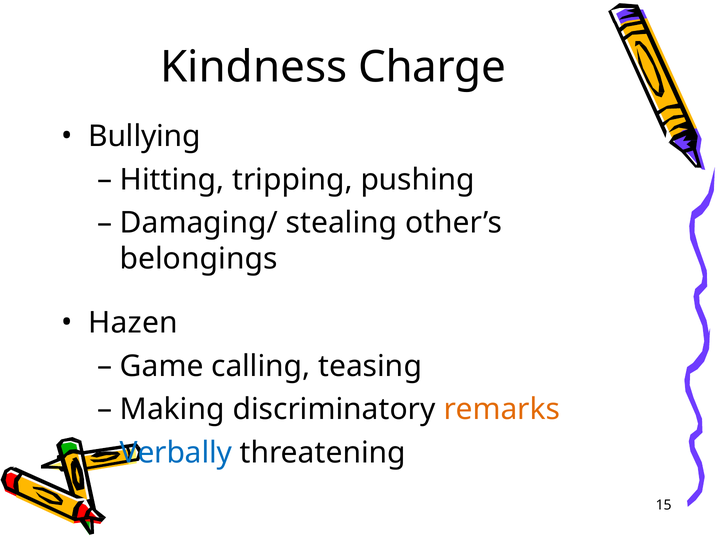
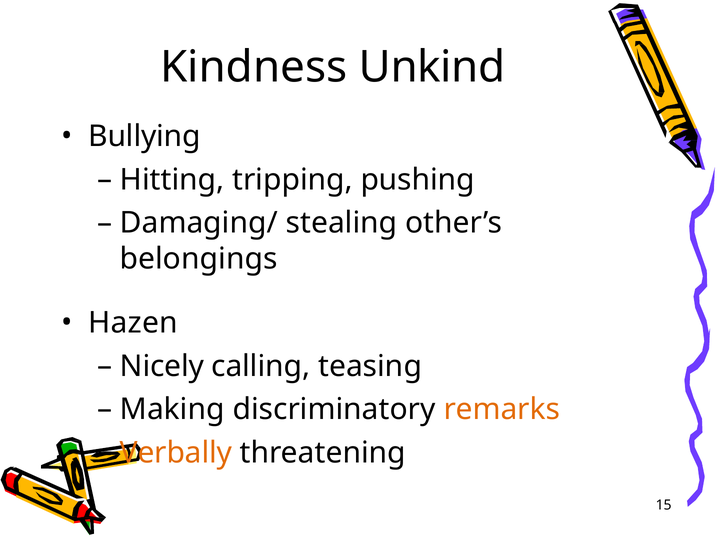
Charge: Charge -> Unkind
Game: Game -> Nicely
Verbally colour: blue -> orange
